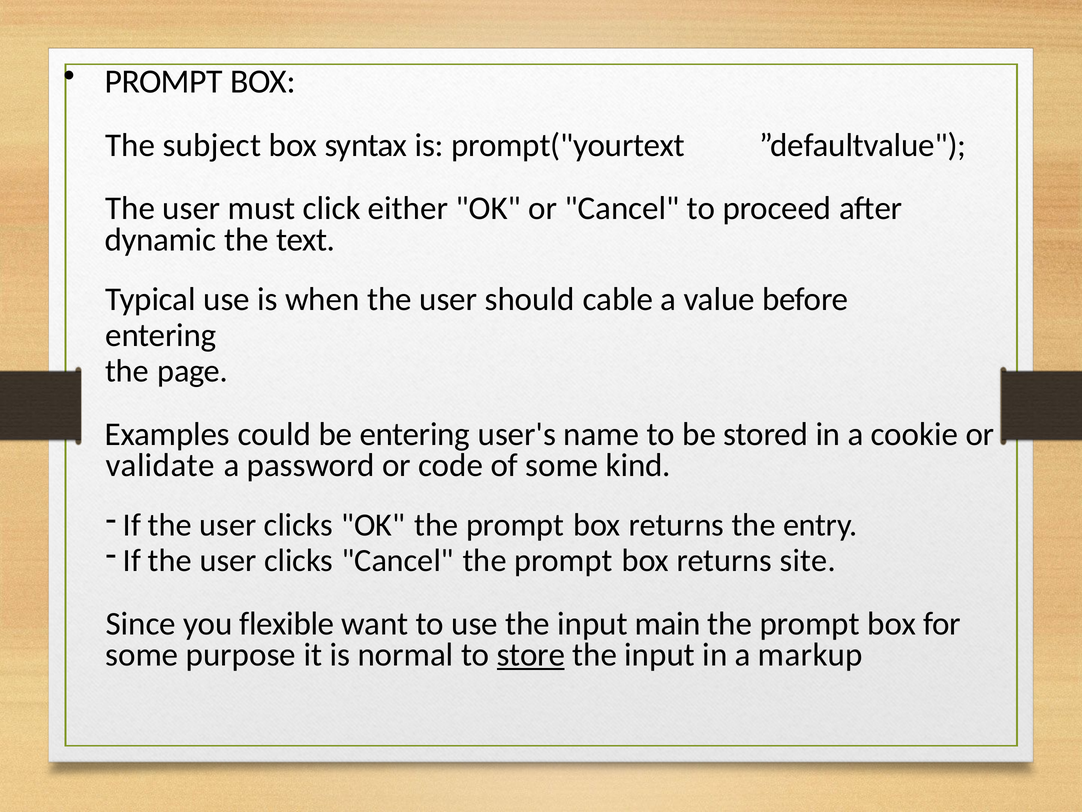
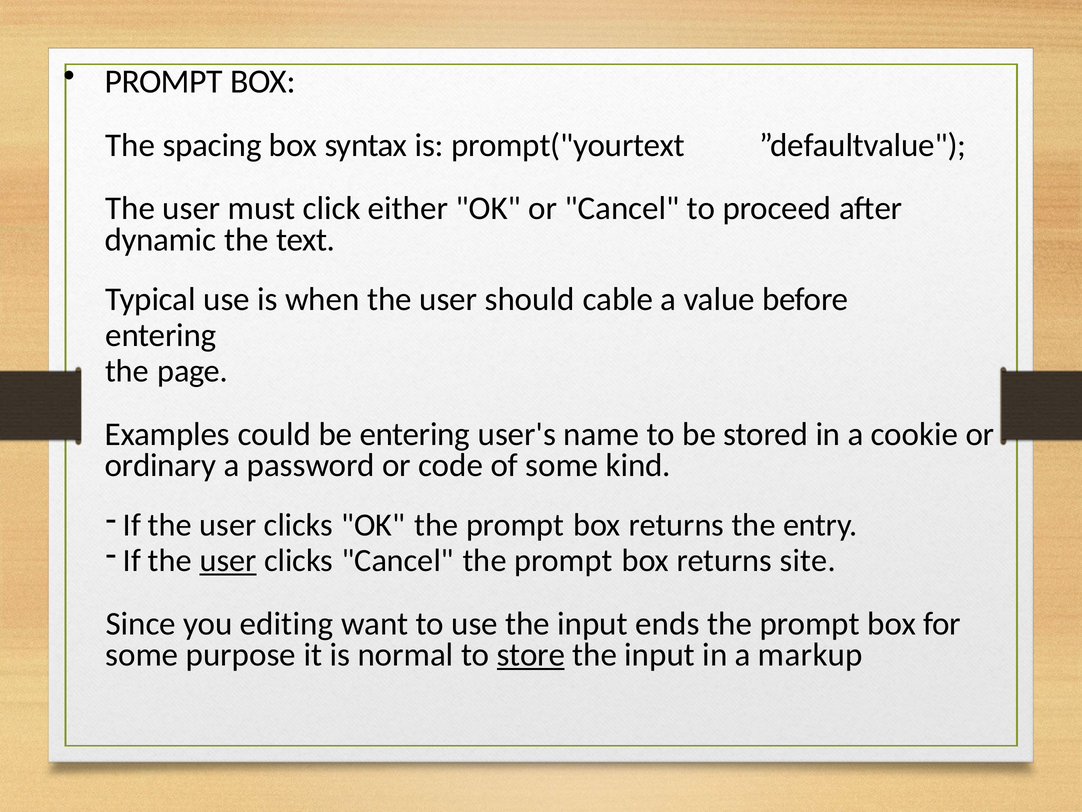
subject: subject -> spacing
validate: validate -> ordinary
user at (228, 560) underline: none -> present
flexible: flexible -> editing
main: main -> ends
